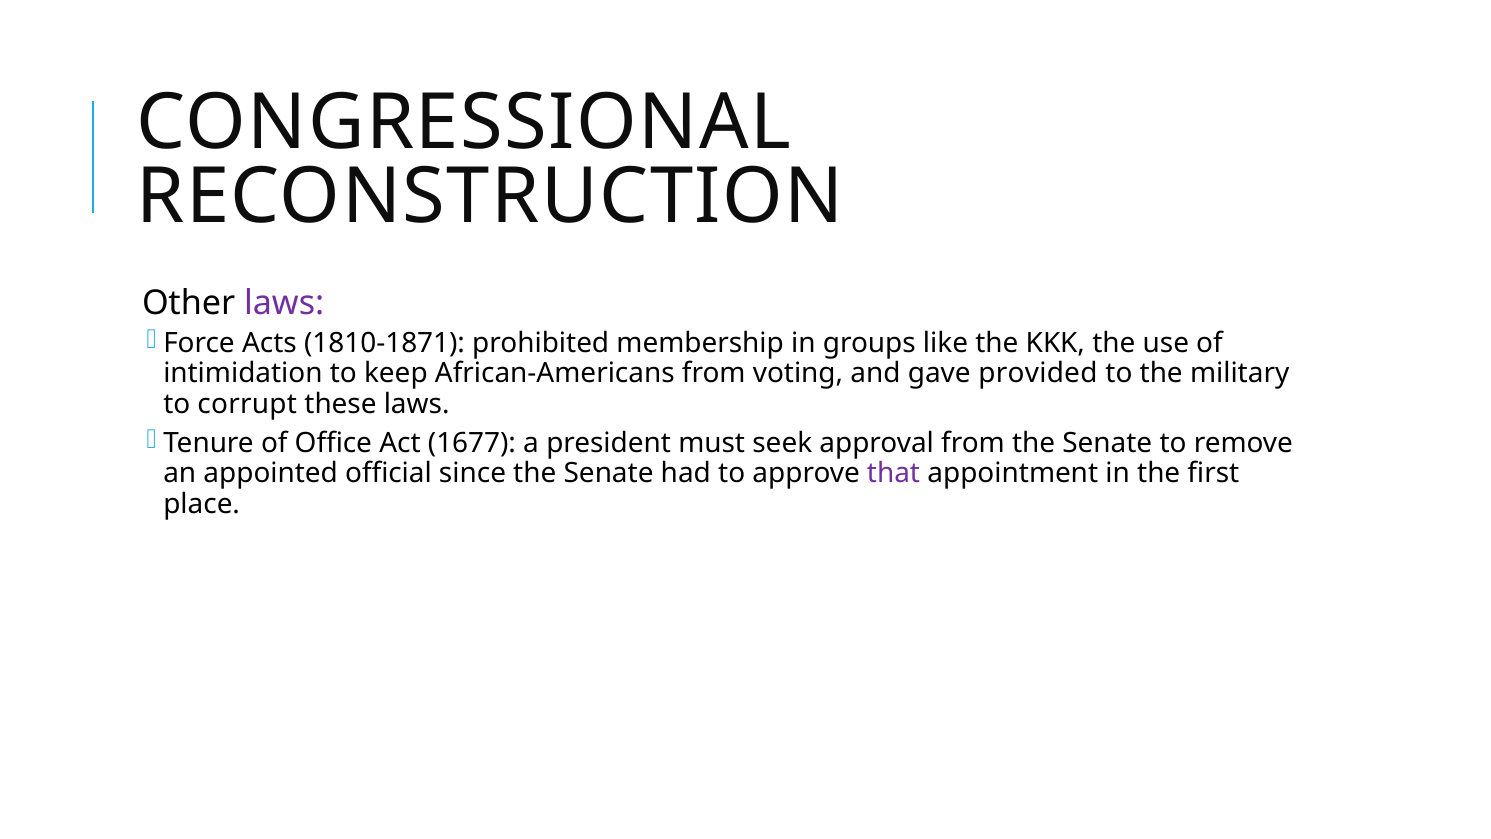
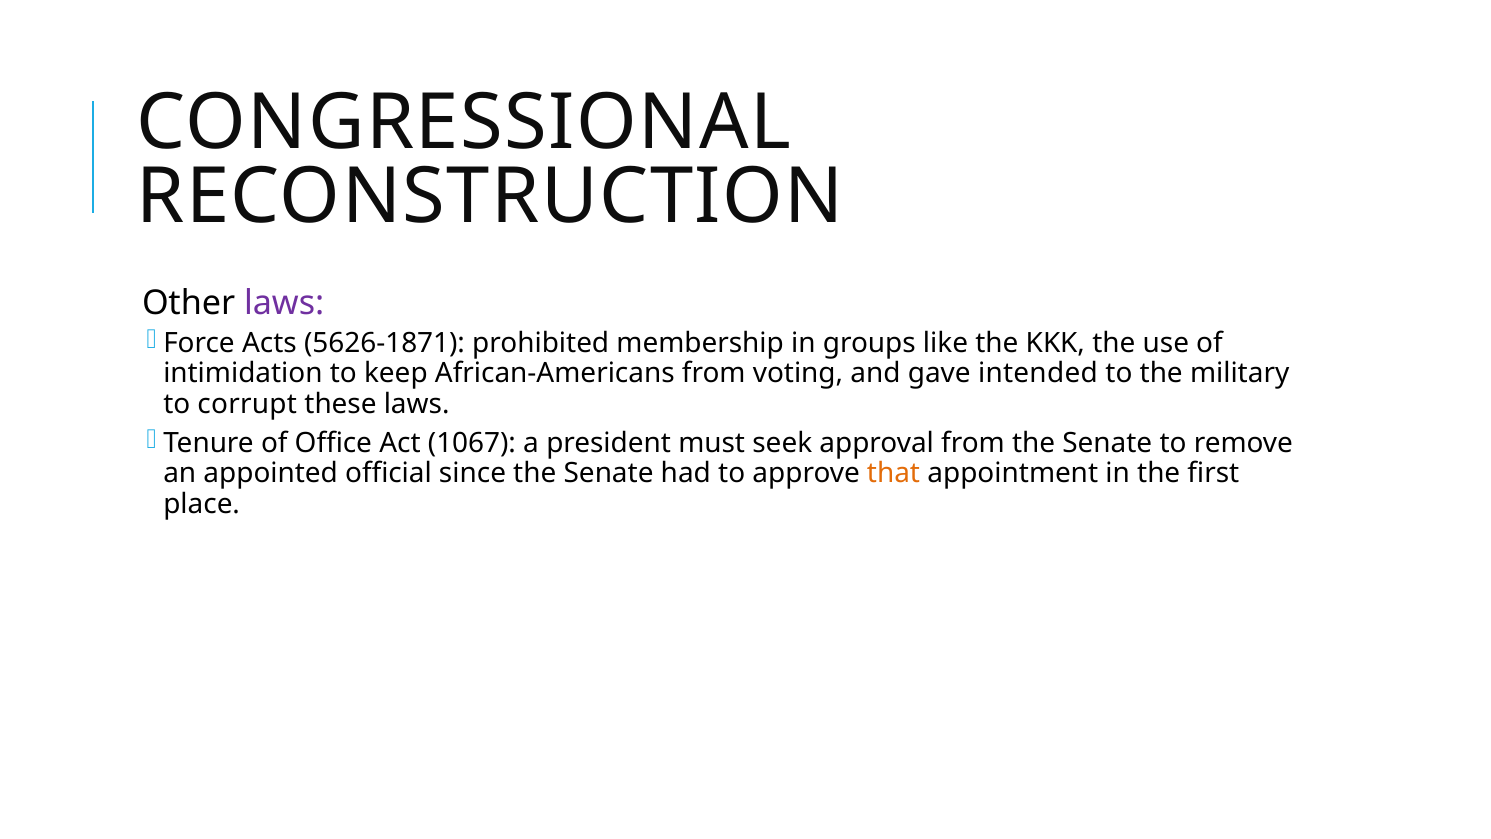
1810-1871: 1810-1871 -> 5626-1871
provided: provided -> intended
1677: 1677 -> 1067
that colour: purple -> orange
